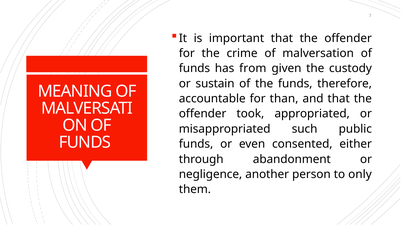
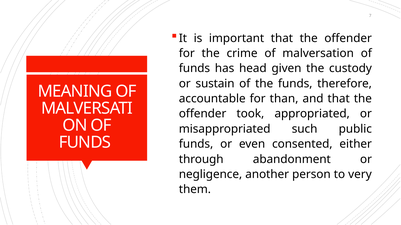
from: from -> head
only: only -> very
